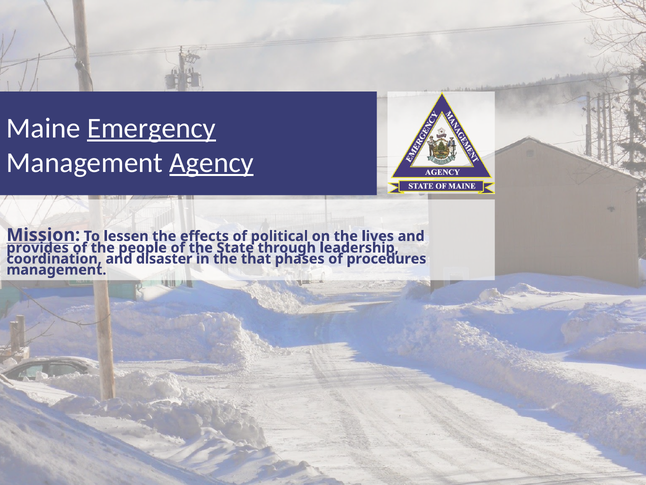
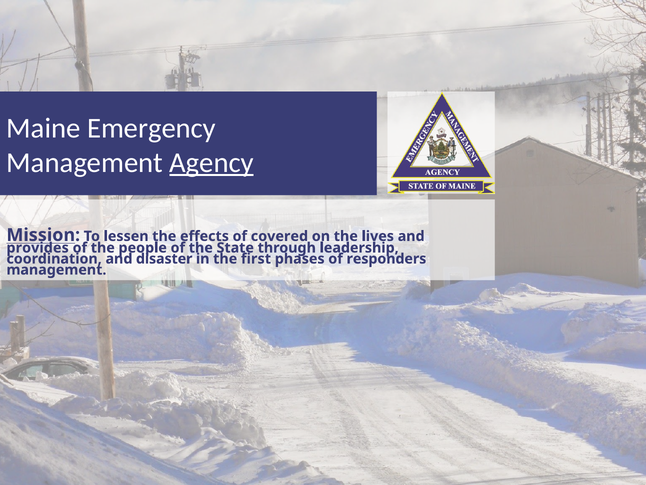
Emergency underline: present -> none
political: political -> covered
that: that -> first
procedures: procedures -> responders
